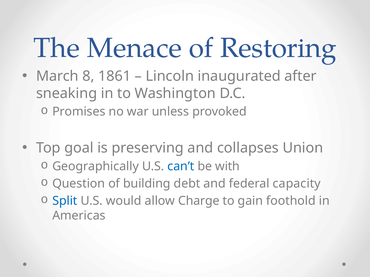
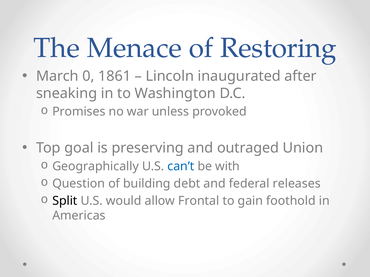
8: 8 -> 0
collapses: collapses -> outraged
capacity: capacity -> releases
Split colour: blue -> black
Charge: Charge -> Frontal
